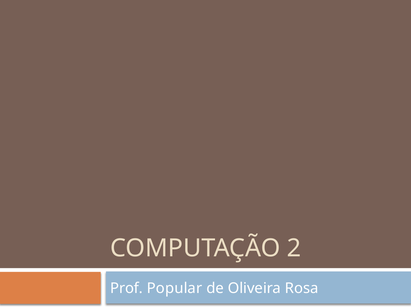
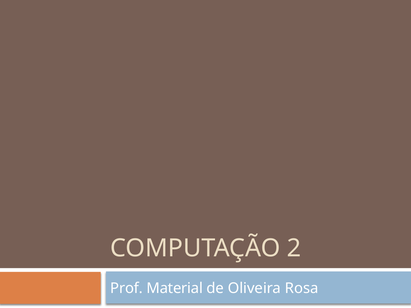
Popular: Popular -> Material
